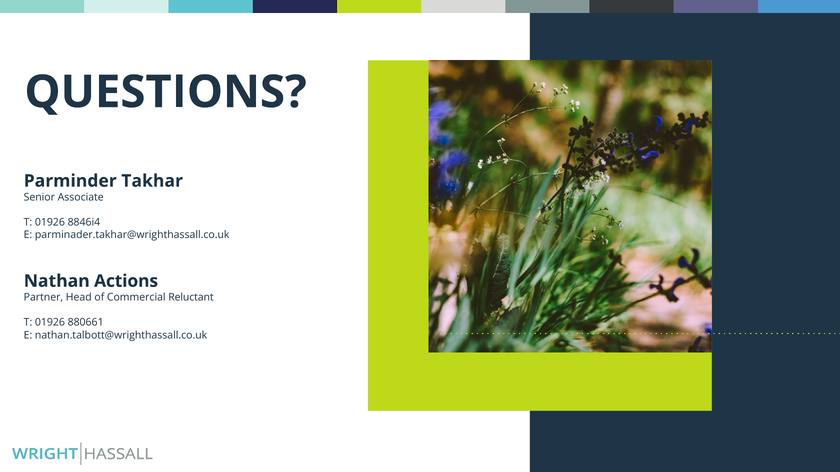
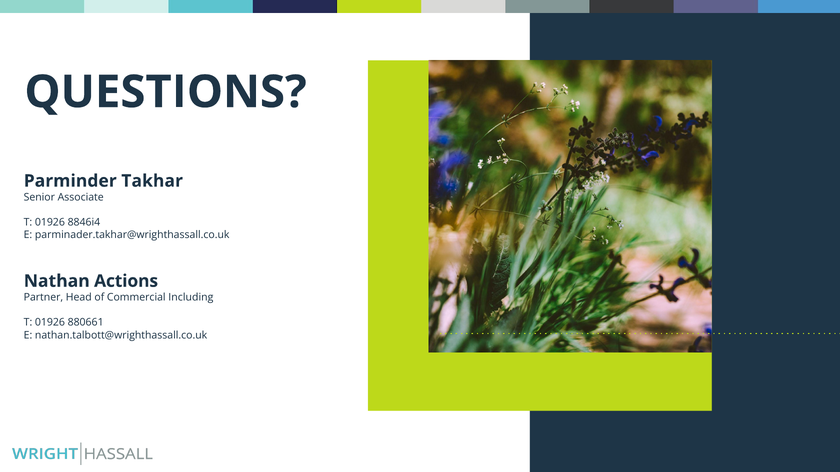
Reluctant: Reluctant -> Including
